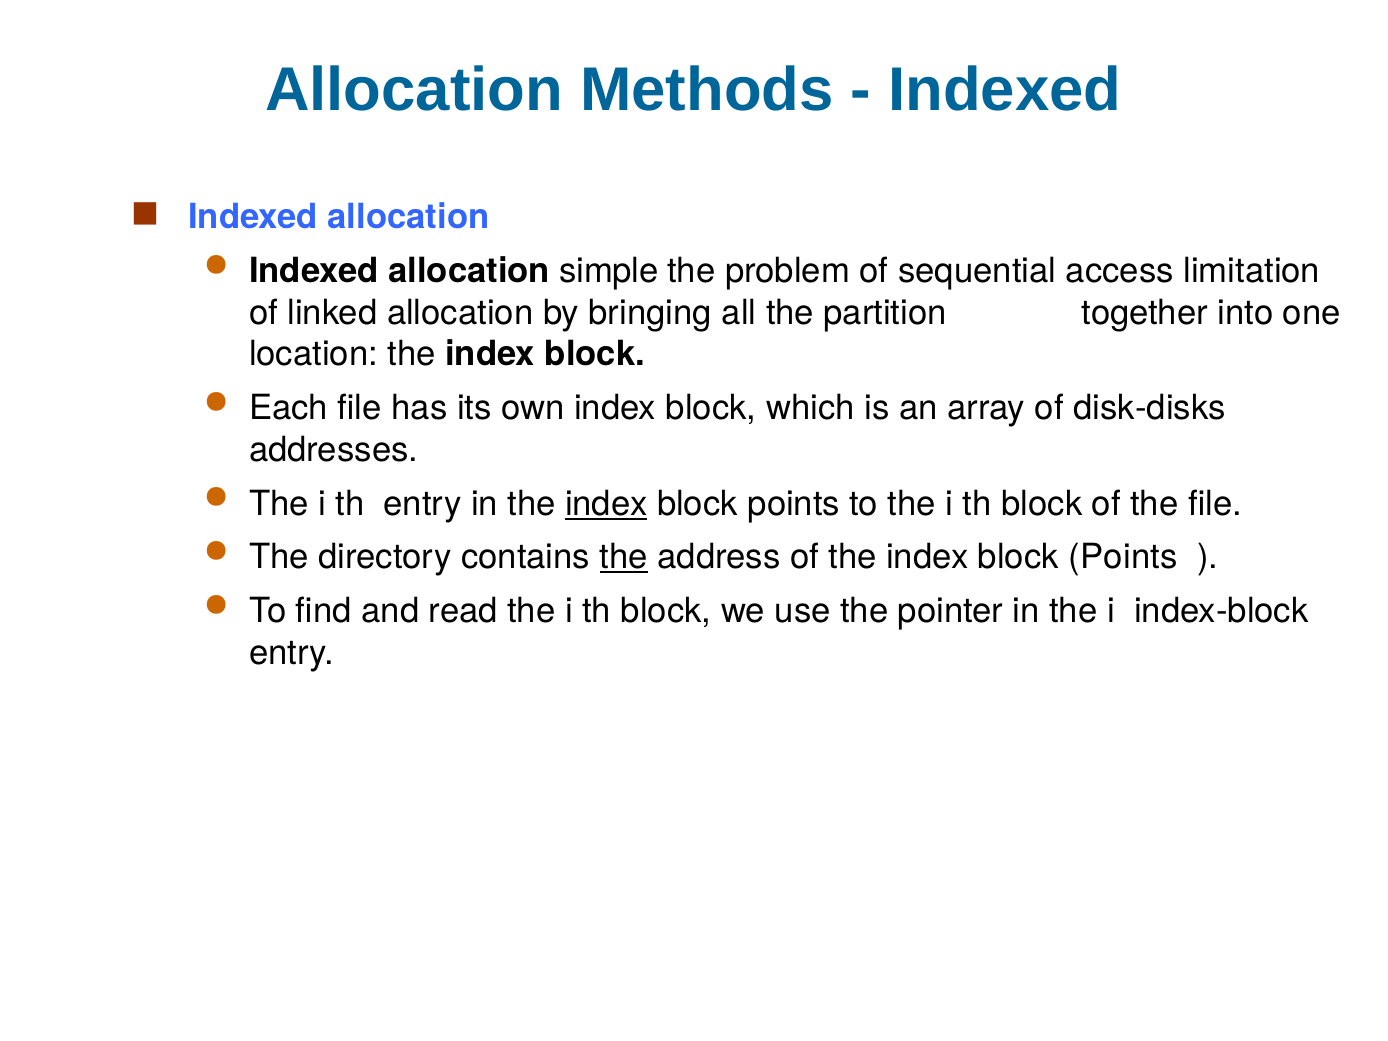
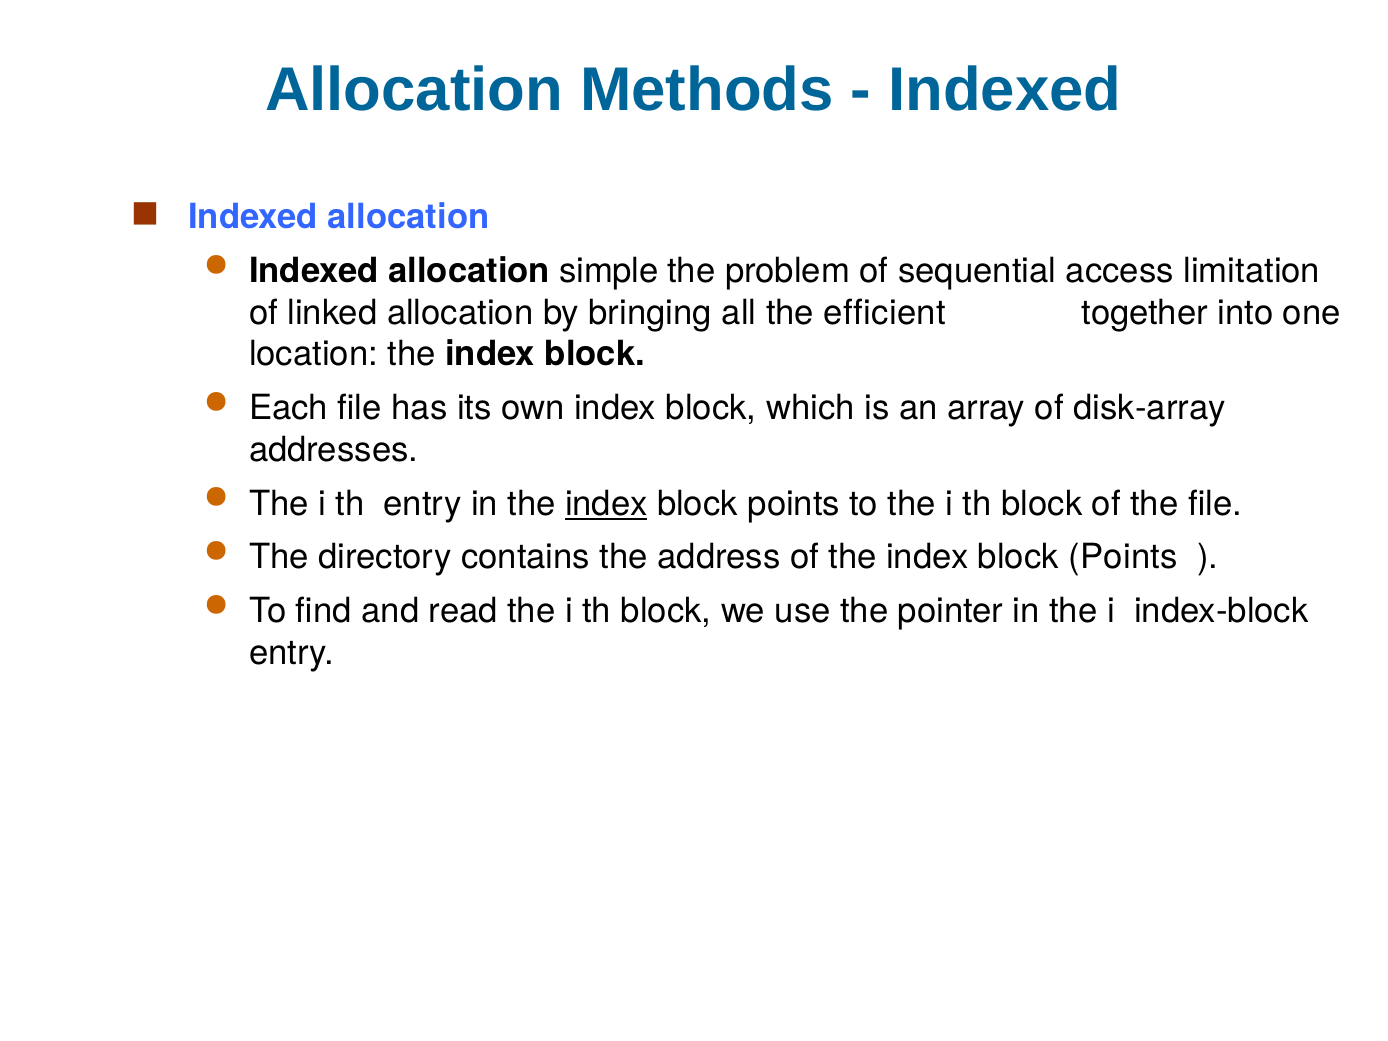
partition: partition -> efficient
disk-disks: disk-disks -> disk-array
the at (624, 557) underline: present -> none
